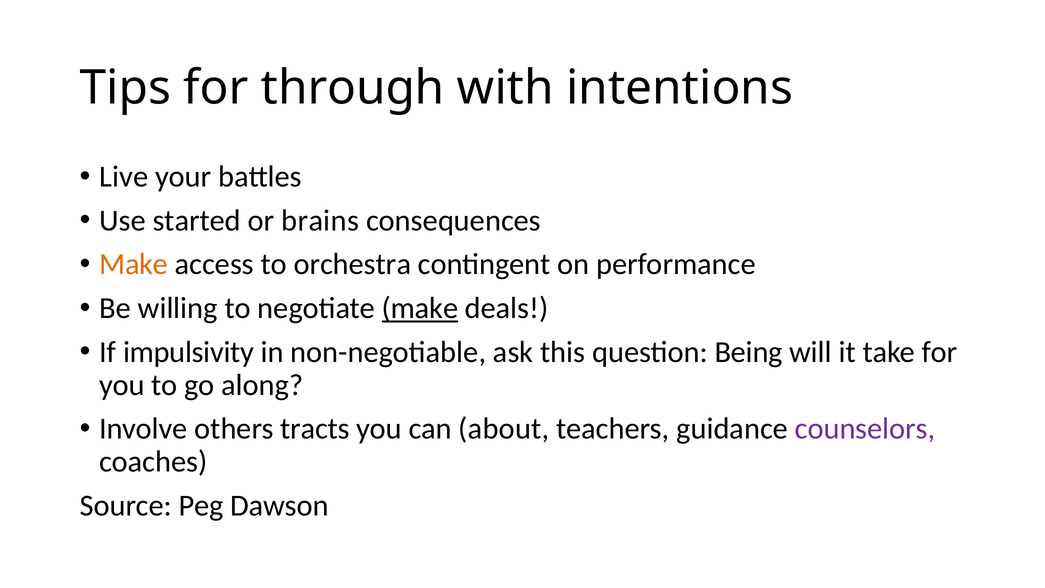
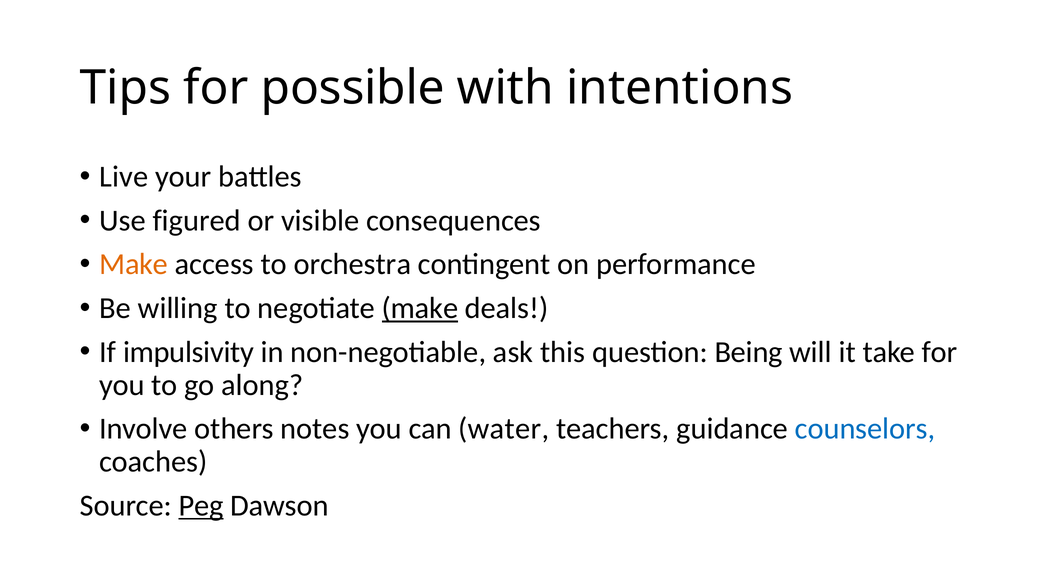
through: through -> possible
started: started -> figured
brains: brains -> visible
tracts: tracts -> notes
about: about -> water
counselors colour: purple -> blue
Peg underline: none -> present
